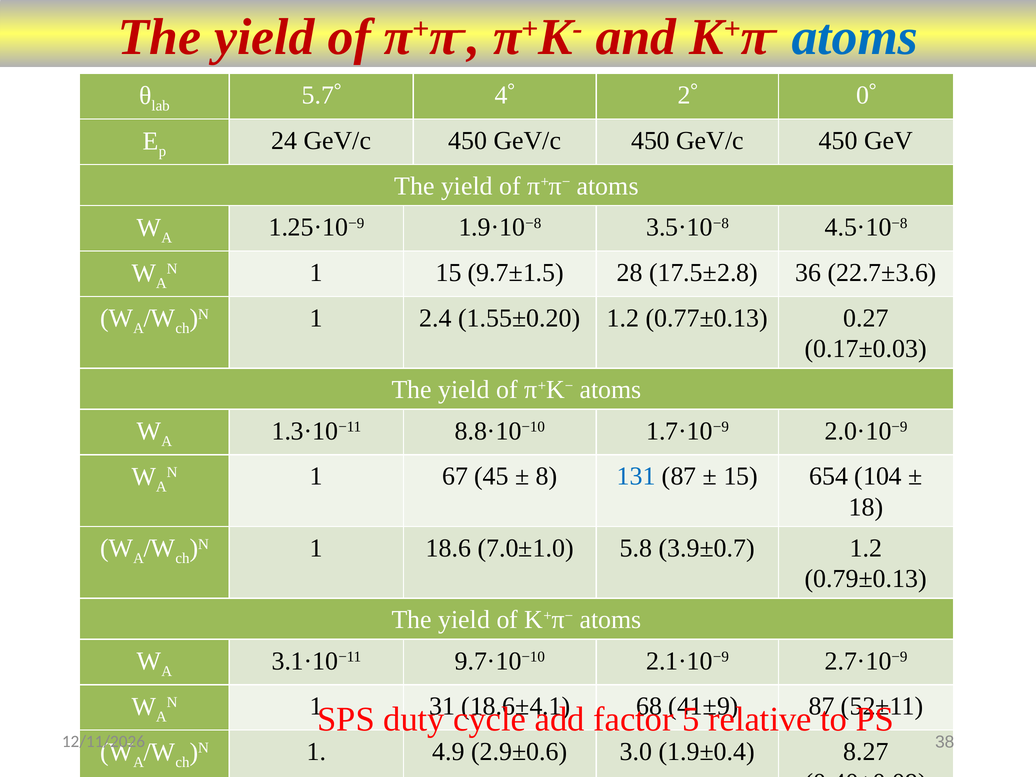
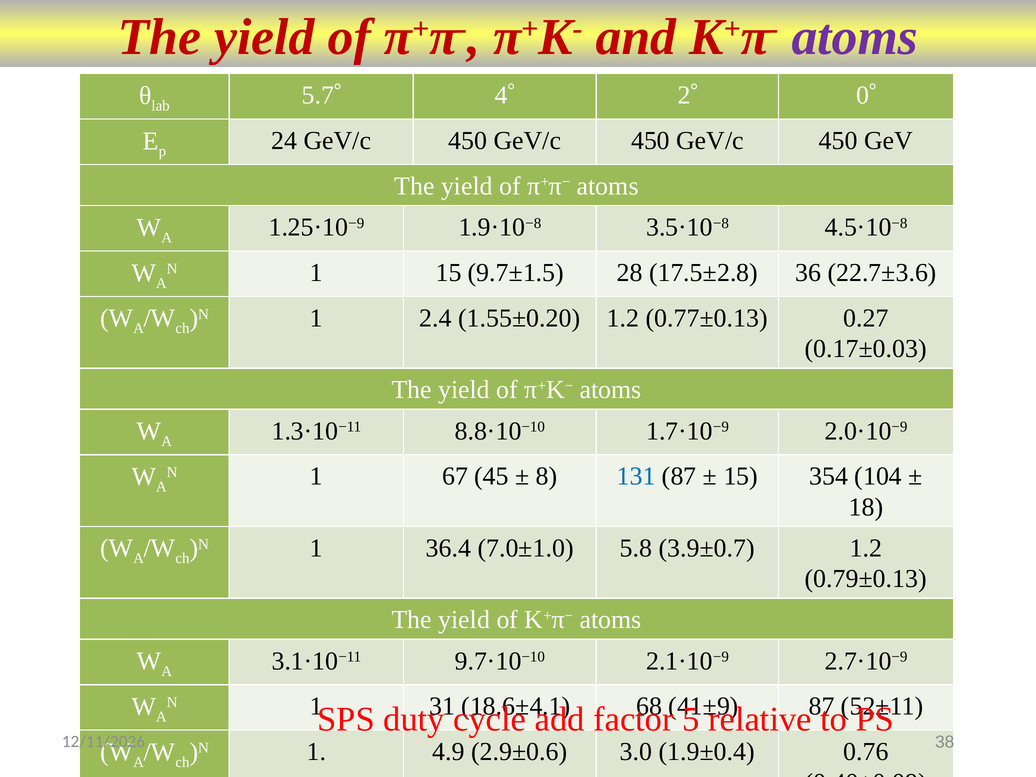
atoms at (855, 37) colour: blue -> purple
654: 654 -> 354
18.6: 18.6 -> 36.4
8.27: 8.27 -> 0.76
